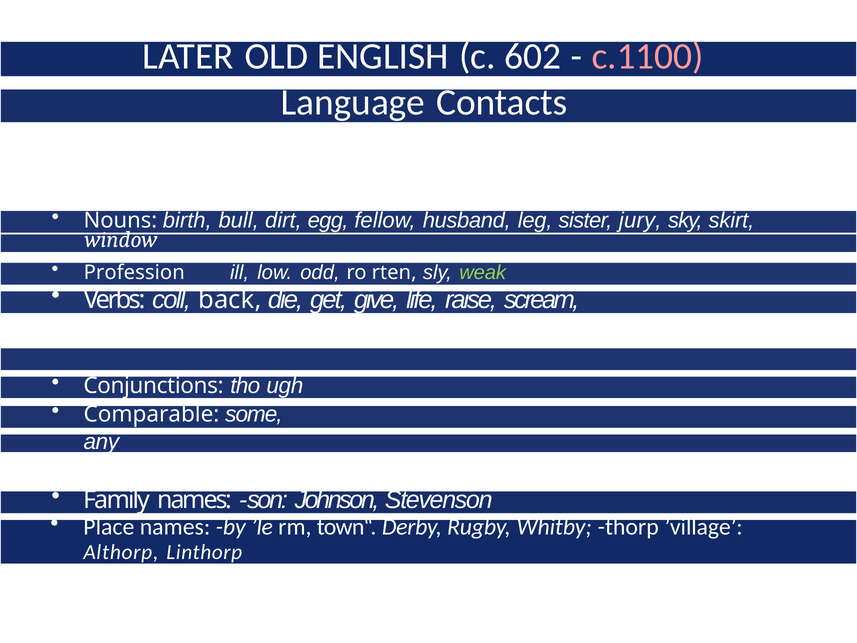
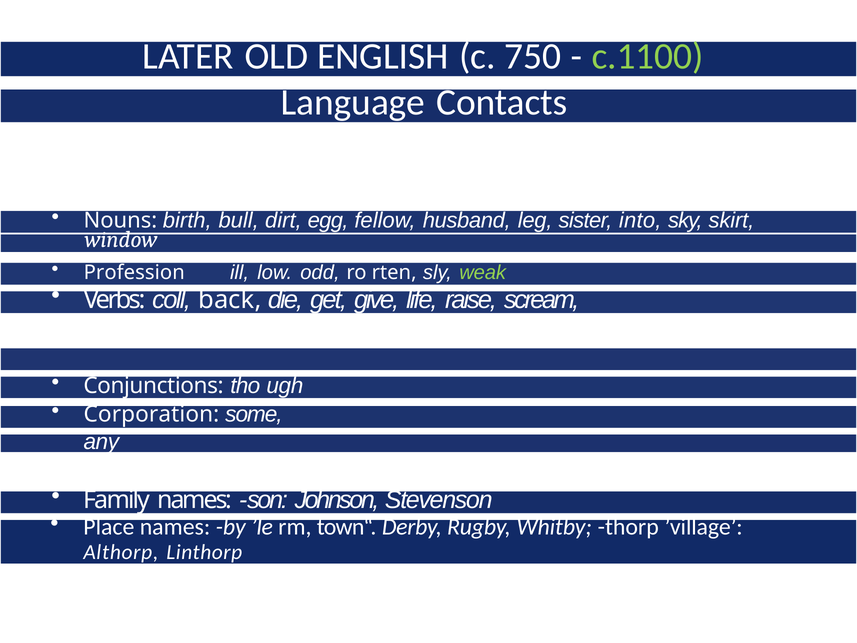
602: 602 -> 750
c.1100 colour: pink -> light green
jury: jury -> into
Comparable: Comparable -> Corporation
